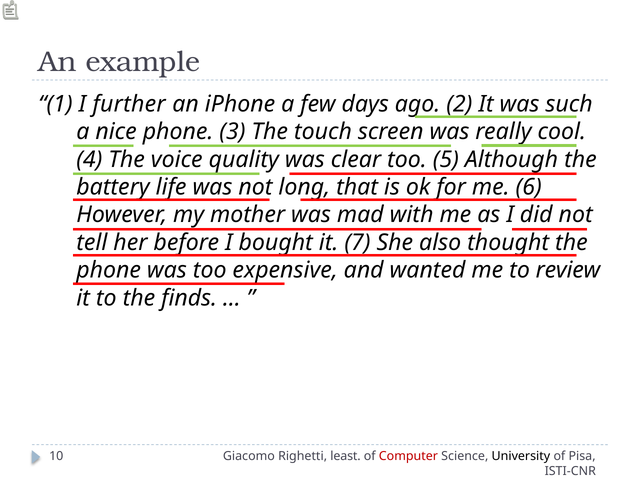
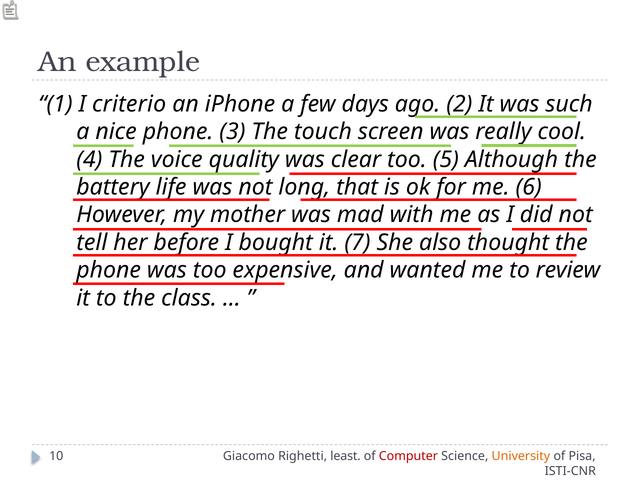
further: further -> criterio
finds: finds -> class
University colour: black -> orange
